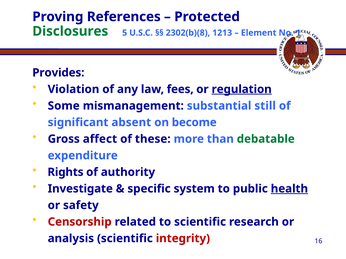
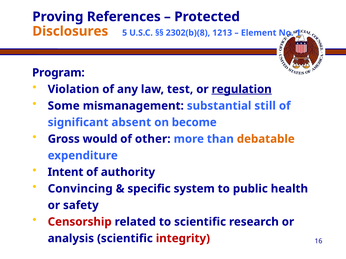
Disclosures colour: green -> orange
Provides: Provides -> Program
fees: fees -> test
affect: affect -> would
these: these -> other
debatable colour: green -> orange
Rights: Rights -> Intent
Investigate: Investigate -> Convincing
health underline: present -> none
